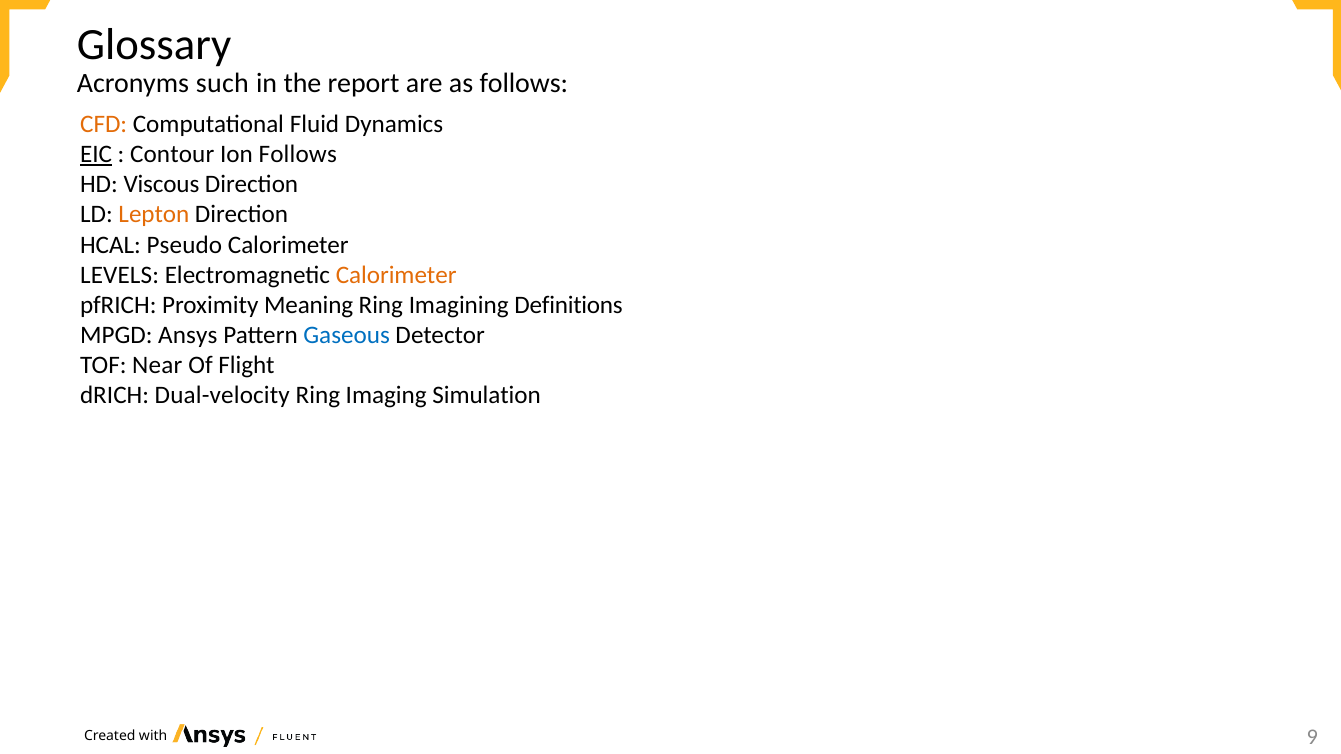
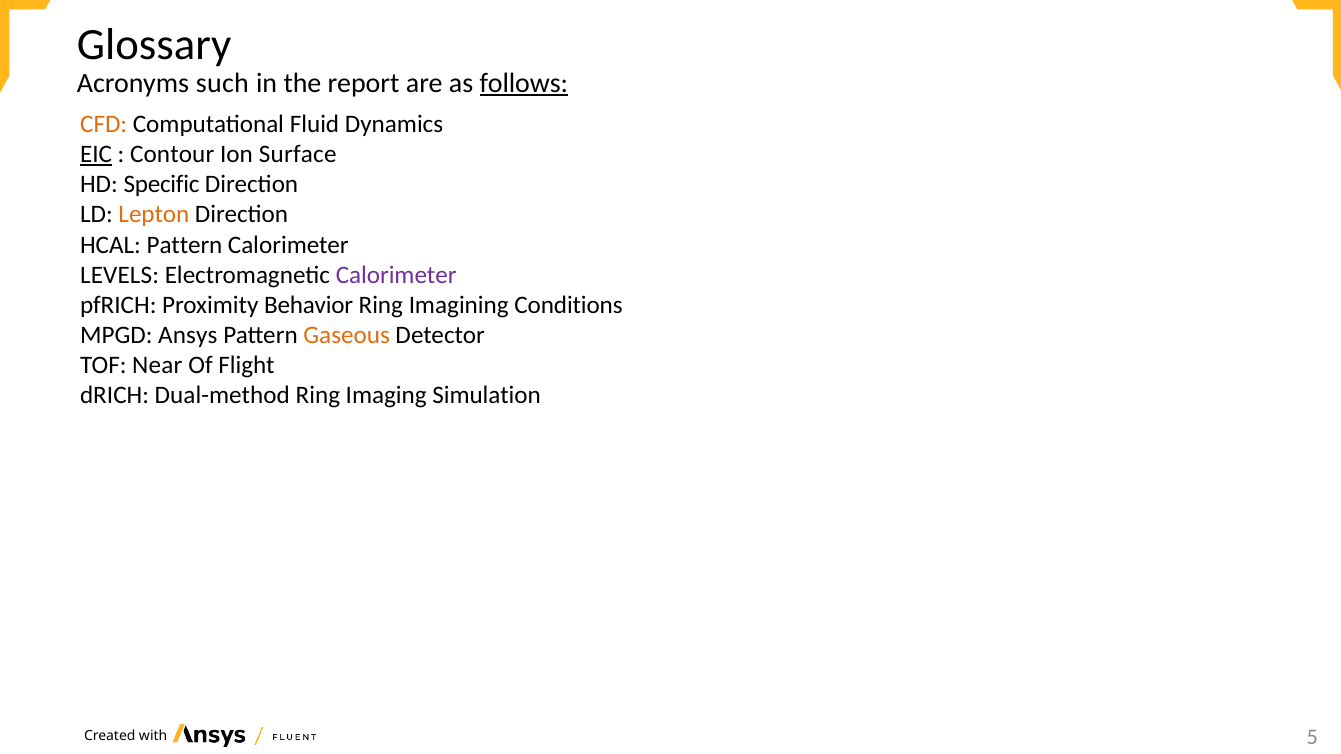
follows at (524, 83) underline: none -> present
Ion Follows: Follows -> Surface
Viscous: Viscous -> Specific
HCAL Pseudo: Pseudo -> Pattern
Calorimeter at (396, 275) colour: orange -> purple
Meaning: Meaning -> Behavior
Definitions: Definitions -> Conditions
Gaseous colour: blue -> orange
Dual-velocity: Dual-velocity -> Dual-method
9: 9 -> 5
